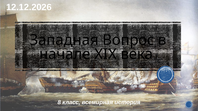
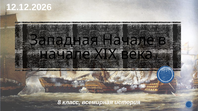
Западная Вопрос: Вопрос -> Начале
